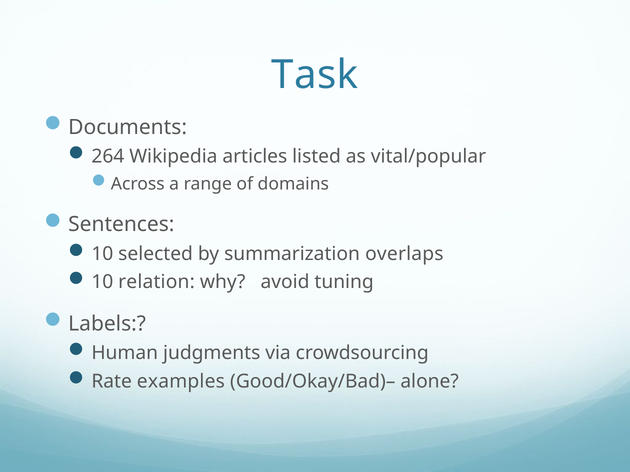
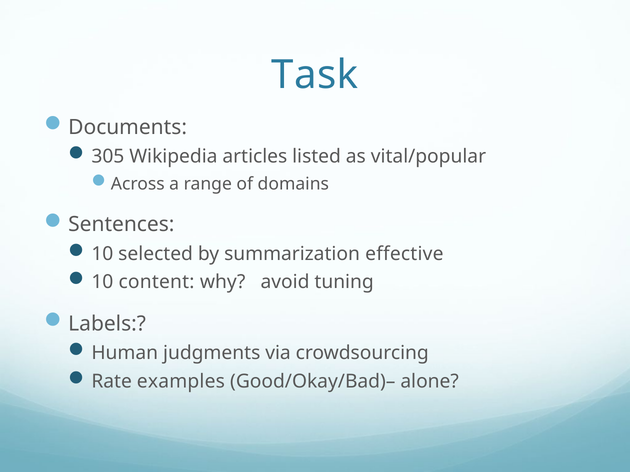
264: 264 -> 305
overlaps: overlaps -> effective
relation: relation -> content
